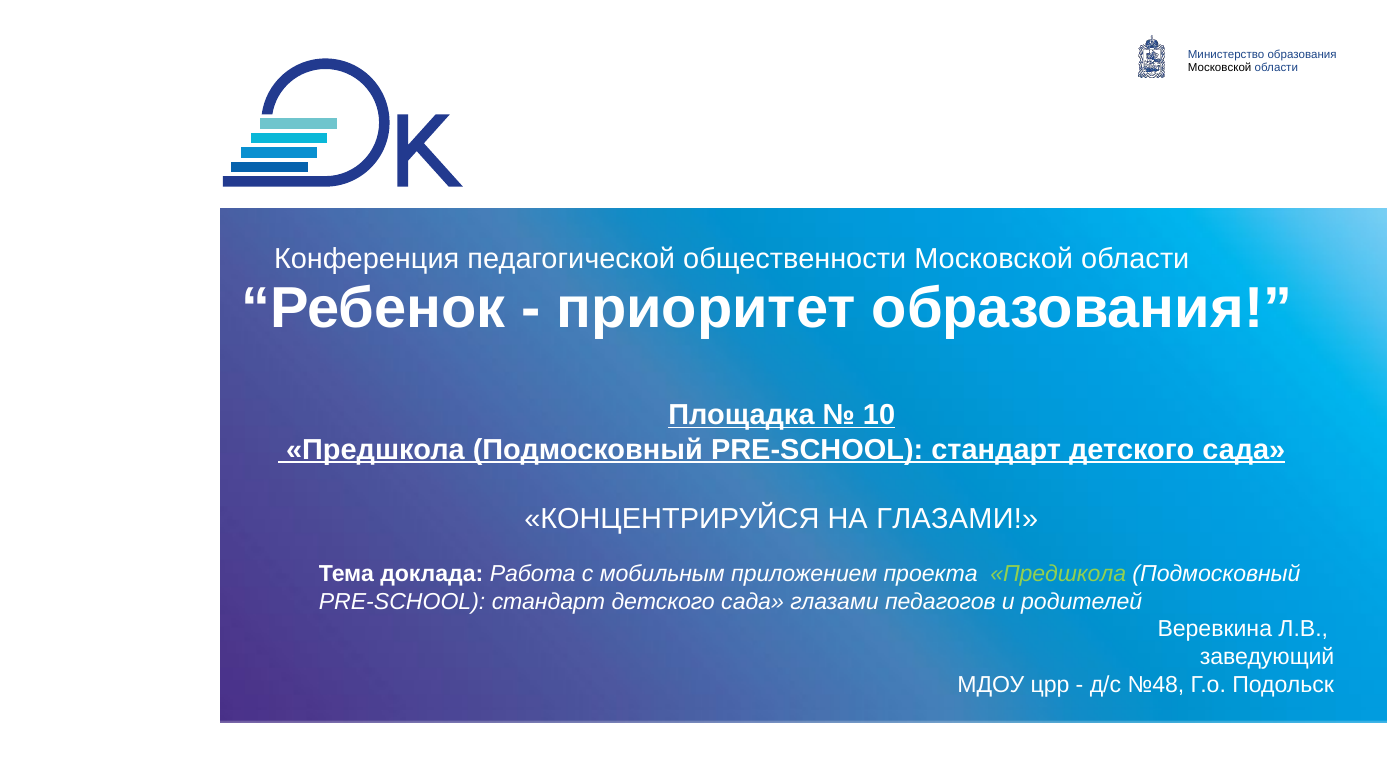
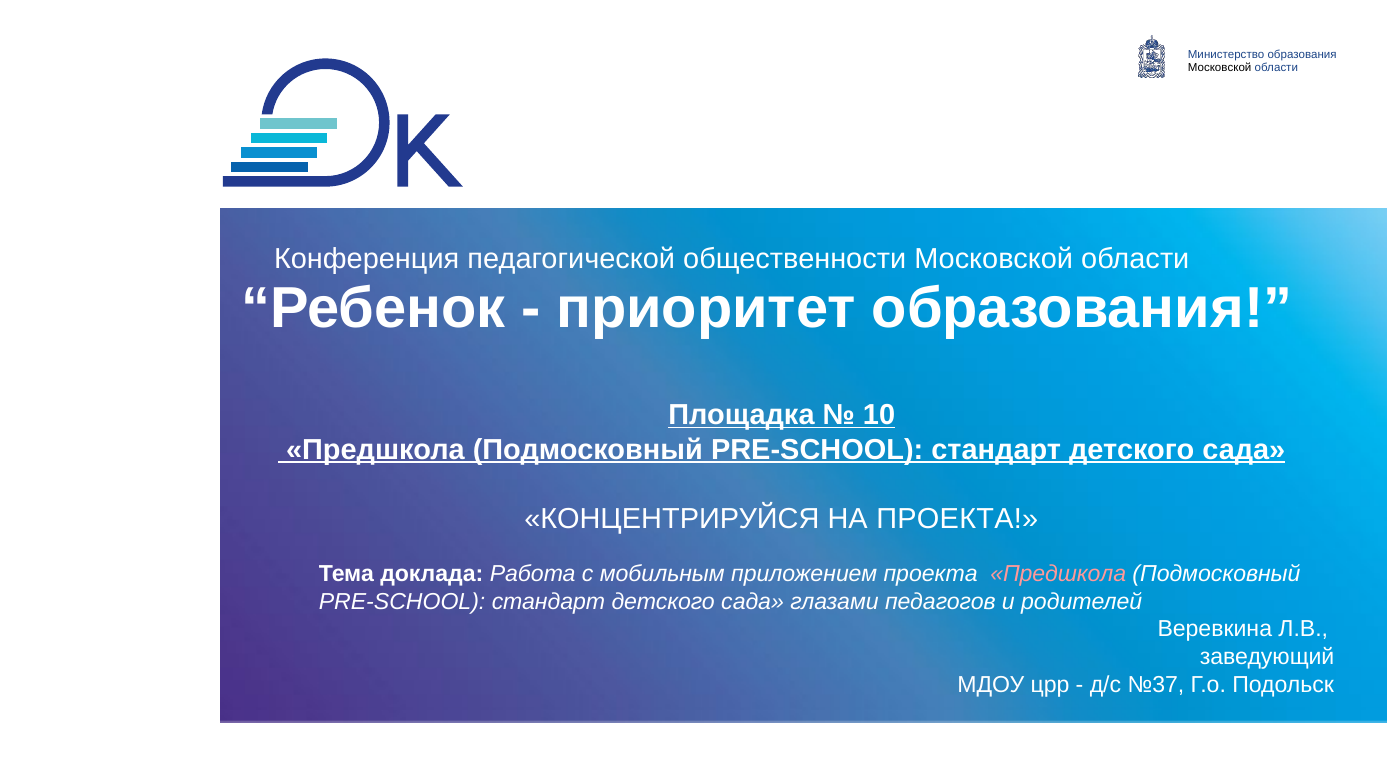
НА ГЛАЗАМИ: ГЛАЗАМИ -> ПРОЕКТА
Предшкола at (1058, 574) colour: light green -> pink
№48: №48 -> №37
